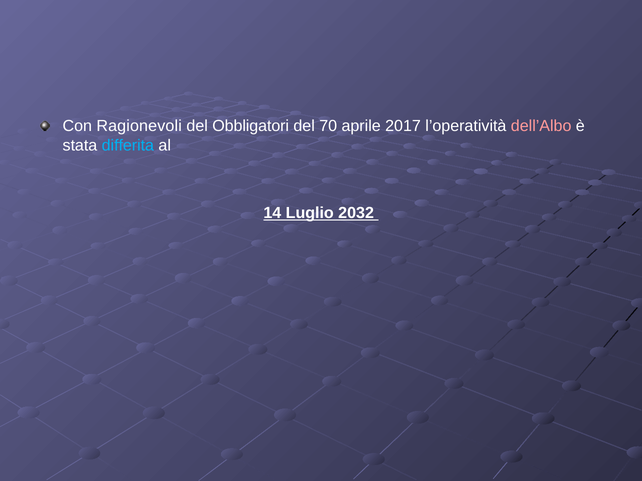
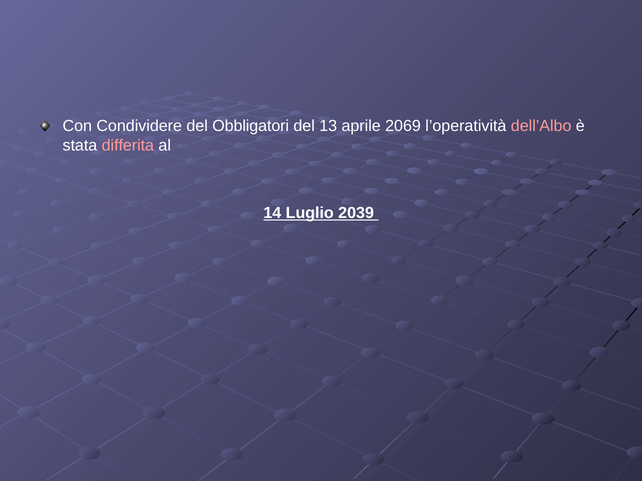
Ragionevoli: Ragionevoli -> Condividere
70: 70 -> 13
2017: 2017 -> 2069
differita colour: light blue -> pink
2032: 2032 -> 2039
